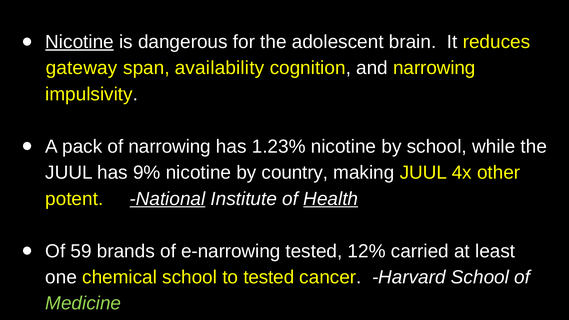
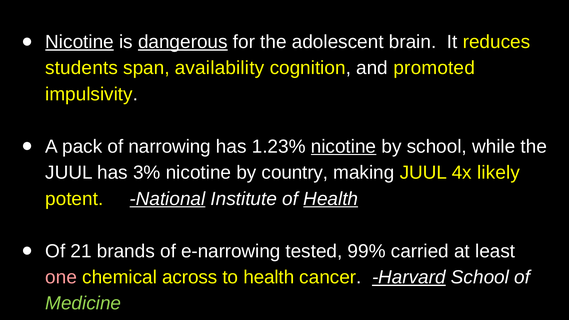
dangerous underline: none -> present
gateway: gateway -> students
and narrowing: narrowing -> promoted
nicotine at (344, 146) underline: none -> present
9%: 9% -> 3%
other: other -> likely
59: 59 -> 21
12%: 12% -> 99%
one colour: white -> pink
chemical school: school -> across
to tested: tested -> health
Harvard underline: none -> present
